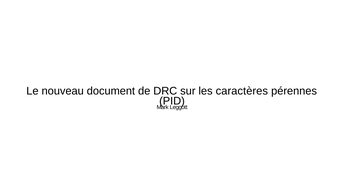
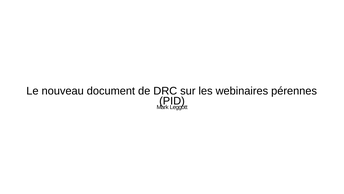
caractères: caractères -> webinaires
